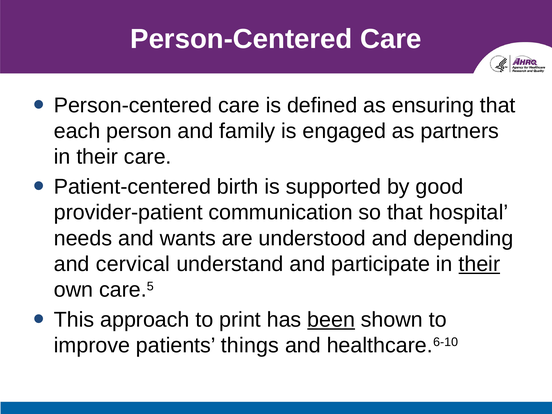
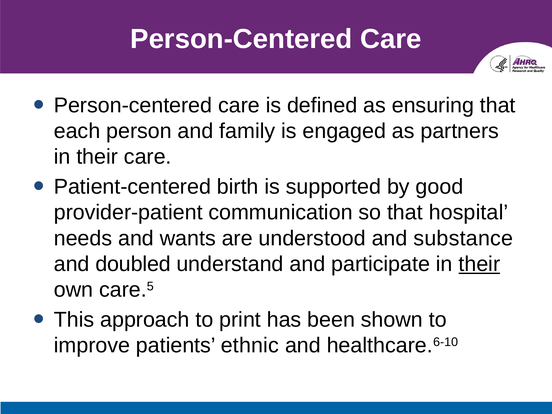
depending: depending -> substance
cervical: cervical -> doubled
been underline: present -> none
things: things -> ethnic
